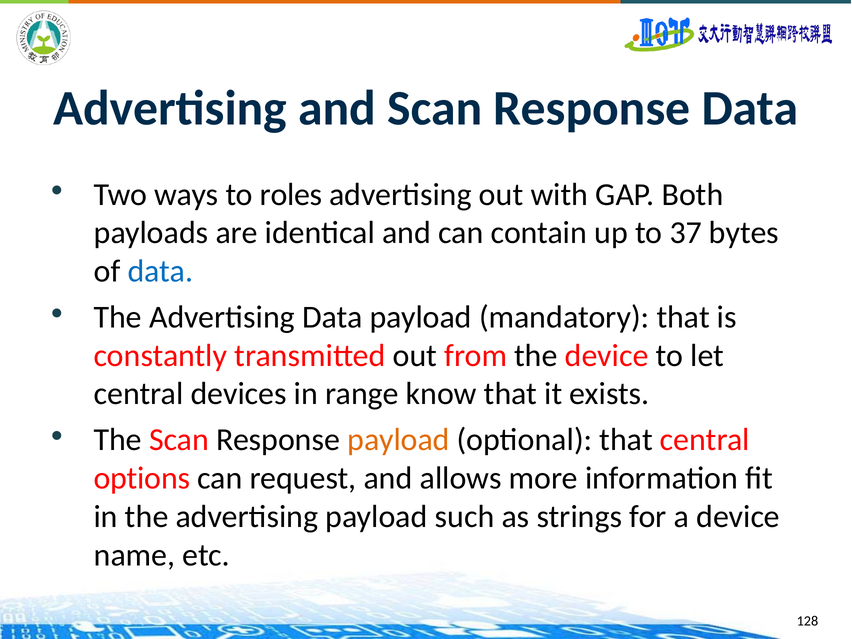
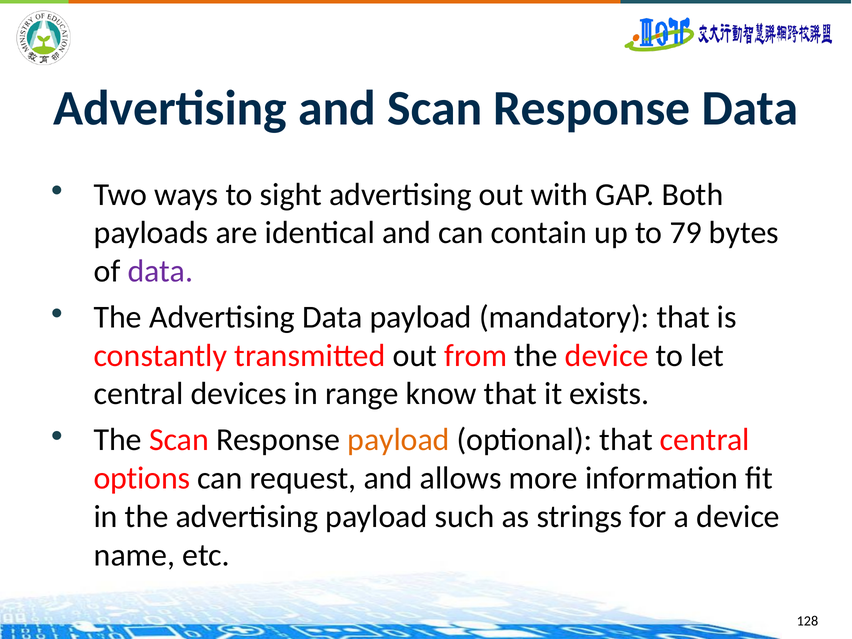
roles: roles -> sight
37: 37 -> 79
data at (160, 271) colour: blue -> purple
